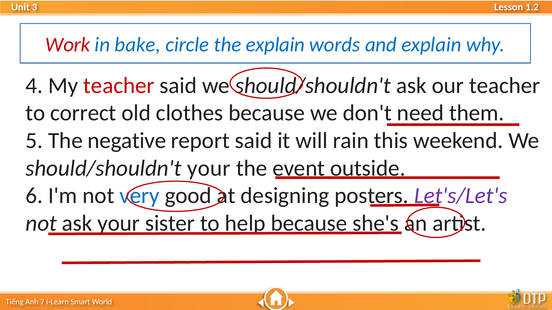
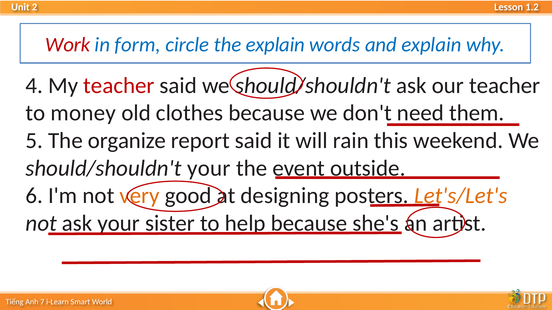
3: 3 -> 2
bake: bake -> form
correct: correct -> money
negative: negative -> organize
very colour: blue -> orange
Let's/Let's colour: purple -> orange
